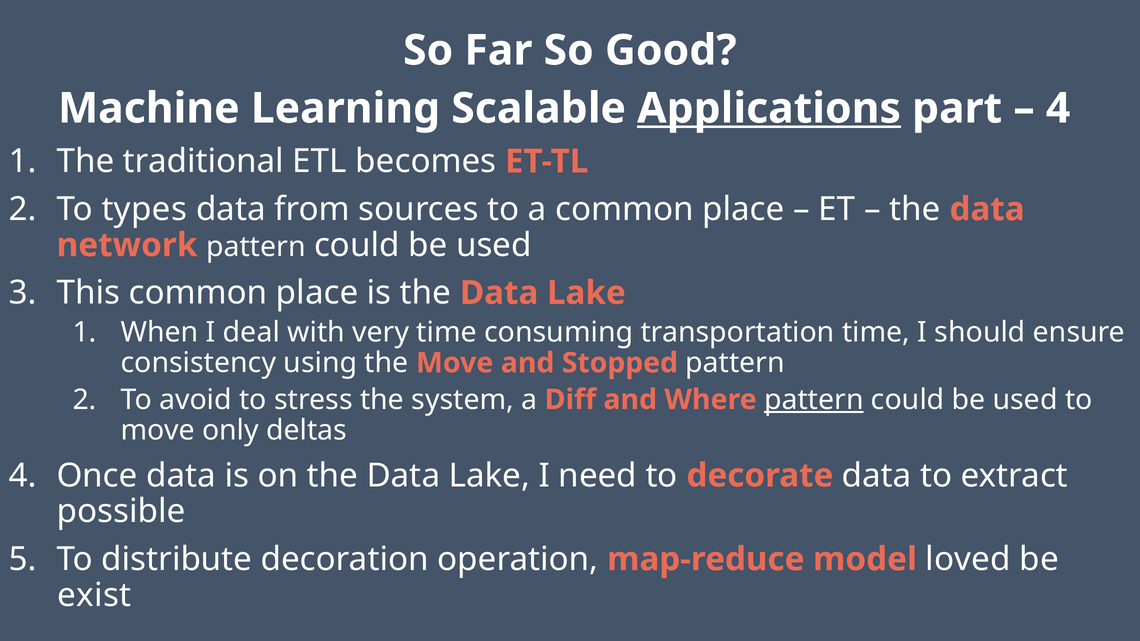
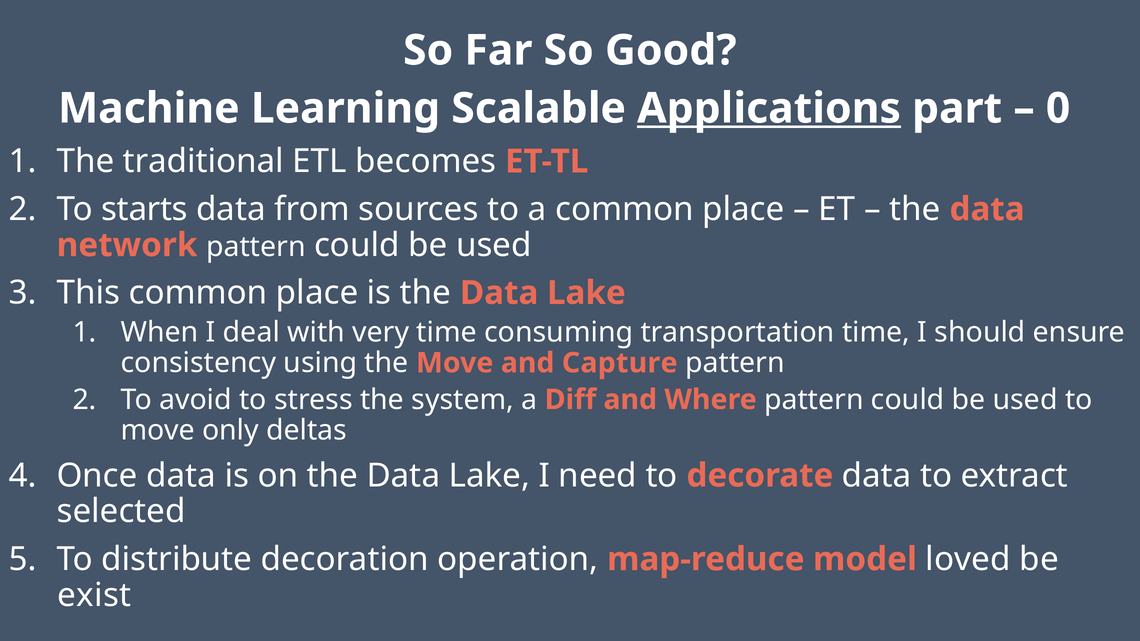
4 at (1058, 109): 4 -> 0
types: types -> starts
Stopped: Stopped -> Capture
pattern at (814, 400) underline: present -> none
possible: possible -> selected
